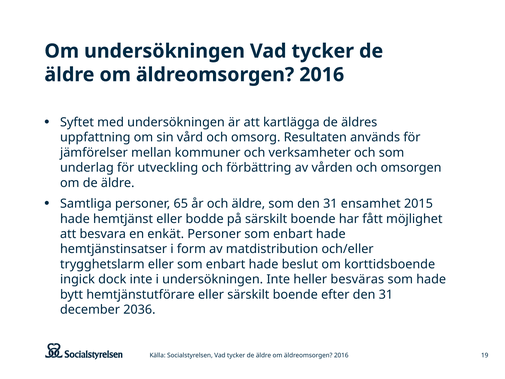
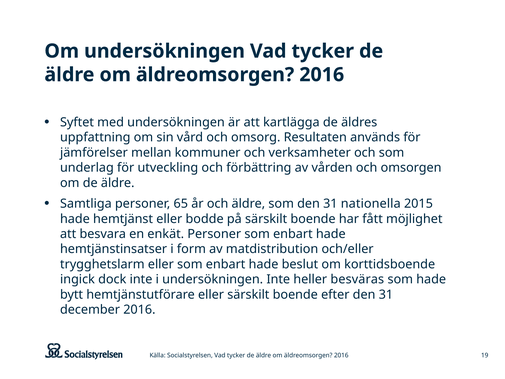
ensamhet: ensamhet -> nationella
december 2036: 2036 -> 2016
